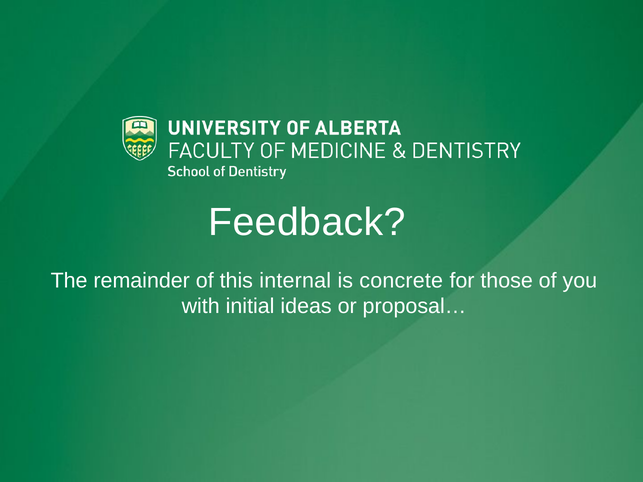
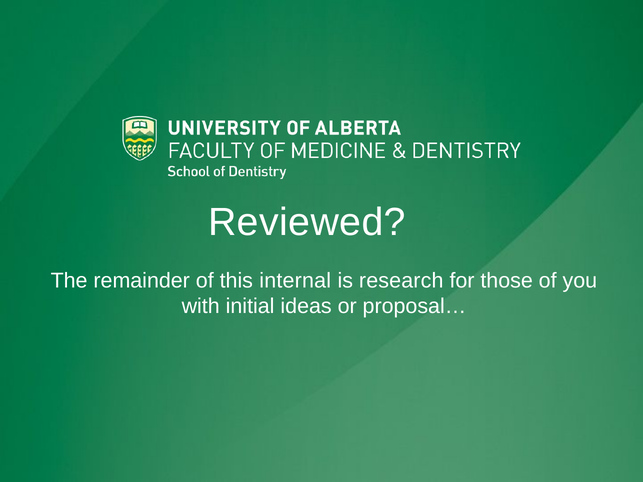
Feedback: Feedback -> Reviewed
concrete: concrete -> research
